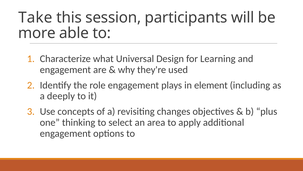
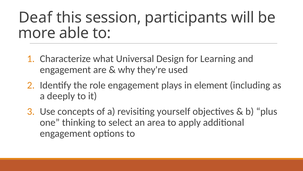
Take: Take -> Deaf
changes: changes -> yourself
